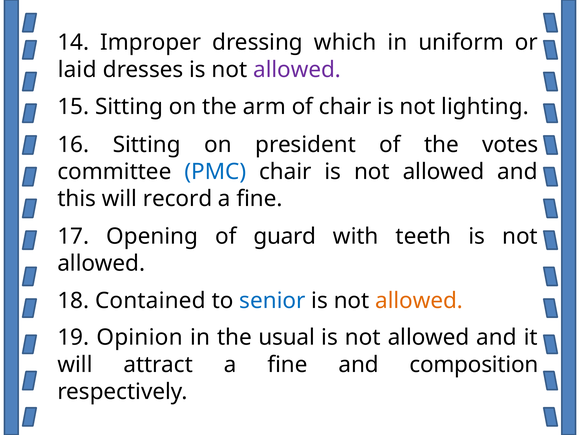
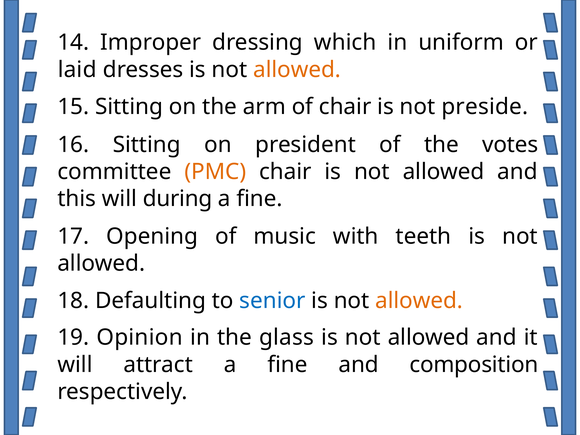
allowed at (297, 70) colour: purple -> orange
lighting: lighting -> preside
PMC colour: blue -> orange
record: record -> during
guard: guard -> music
Contained: Contained -> Defaulting
usual: usual -> glass
